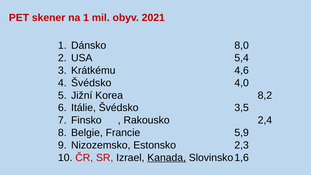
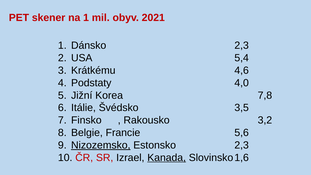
Dánsko 8,0: 8,0 -> 2,3
Švédsko at (91, 83): Švédsko -> Podstaty
8,2: 8,2 -> 7,8
2,4: 2,4 -> 3,2
5,9: 5,9 -> 5,6
Nizozemsko underline: none -> present
